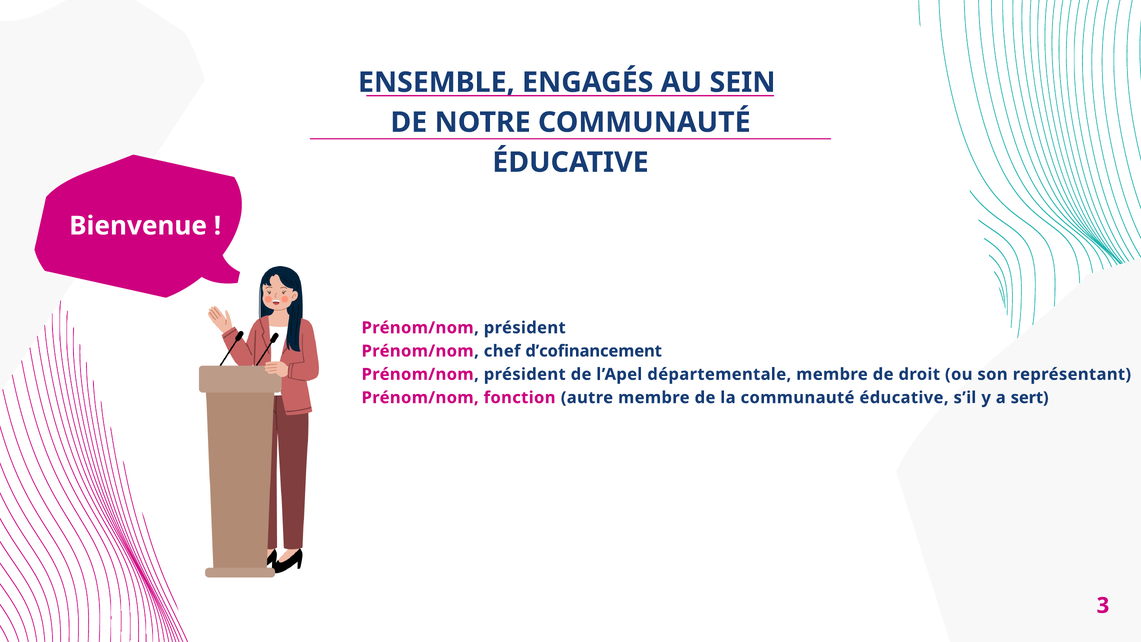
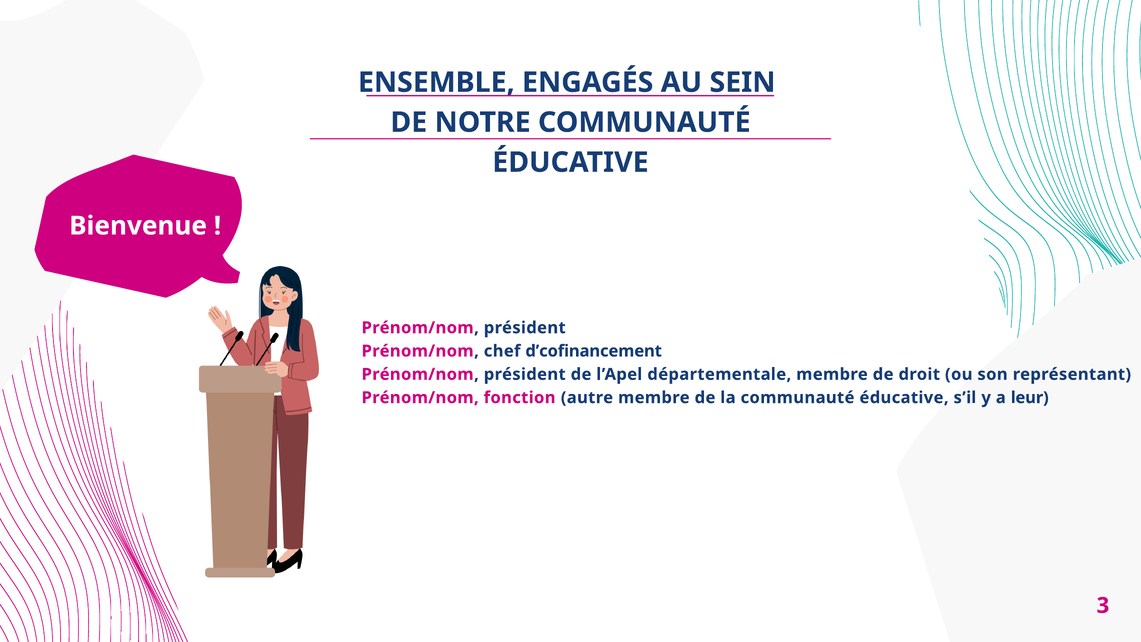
sert: sert -> leur
